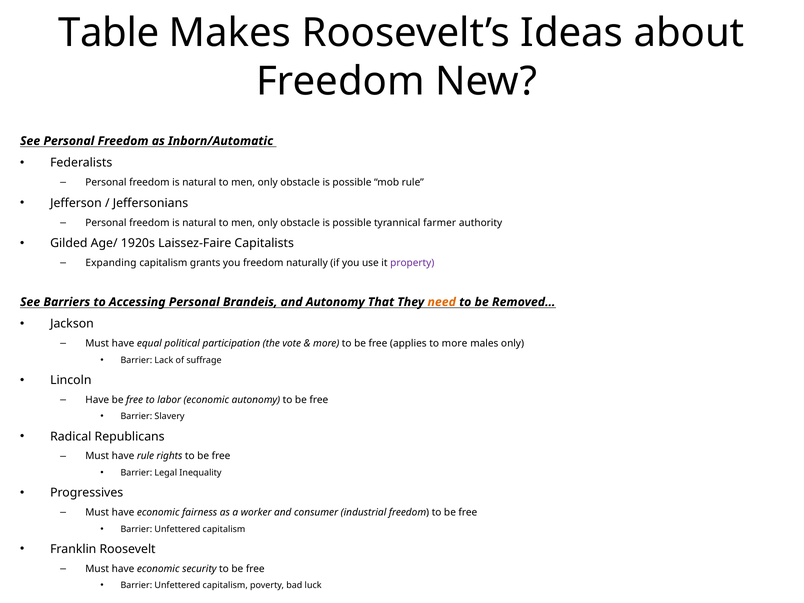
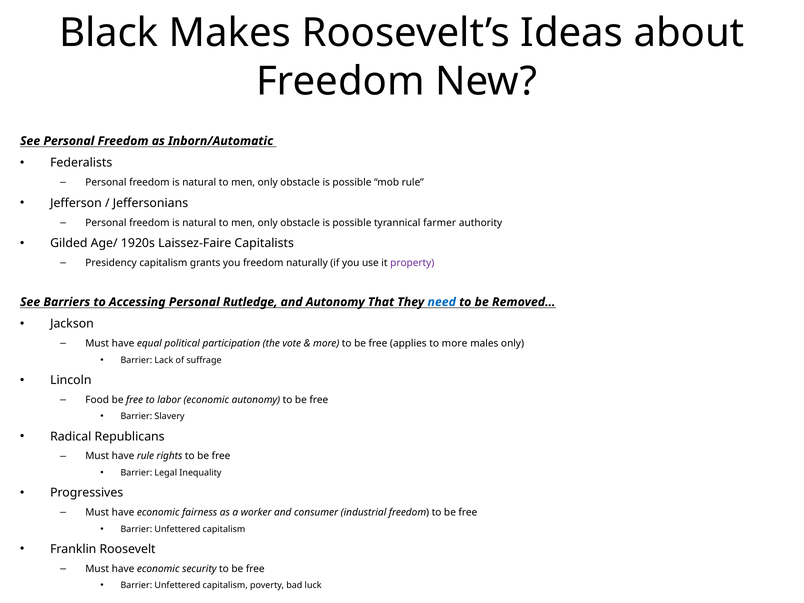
Table: Table -> Black
Expanding: Expanding -> Presidency
Brandeis: Brandeis -> Rutledge
need colour: orange -> blue
Have at (97, 400): Have -> Food
